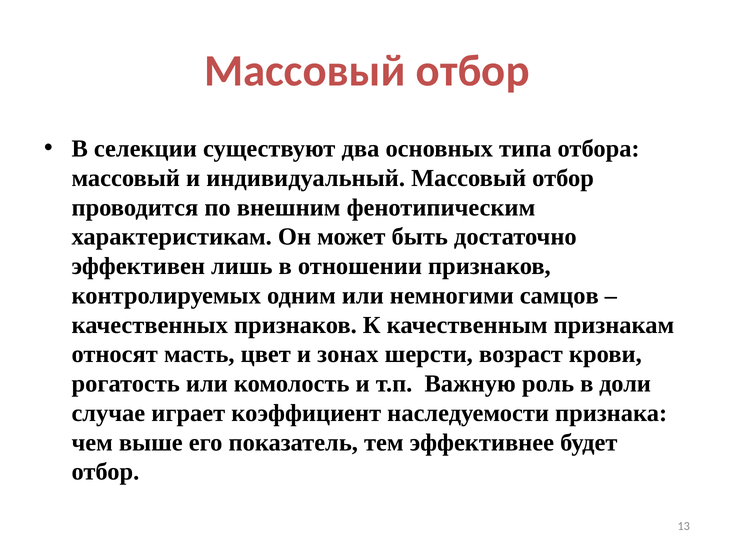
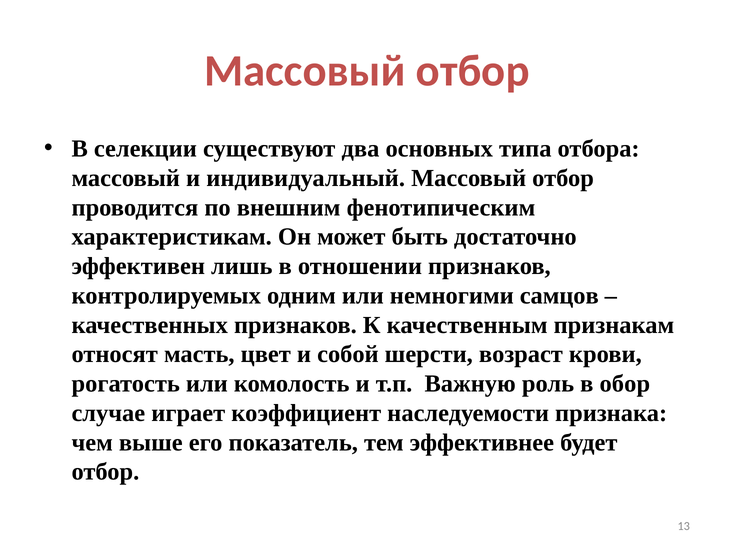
зонах: зонах -> собой
доли: доли -> обор
